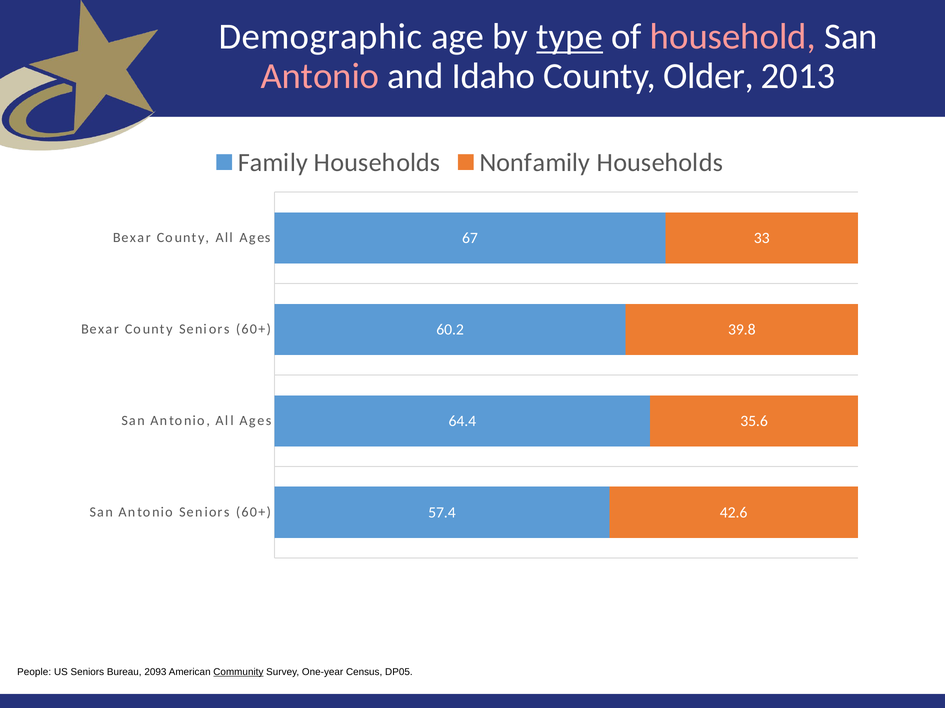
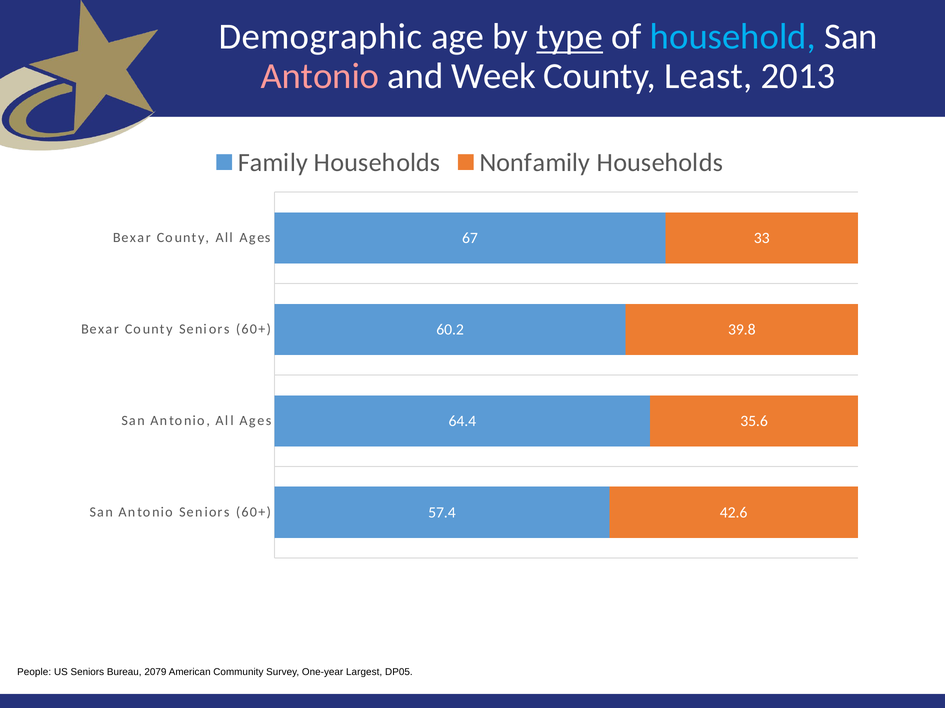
household colour: pink -> light blue
Idaho: Idaho -> Week
Older: Older -> Least
2093: 2093 -> 2079
Community underline: present -> none
Census: Census -> Largest
